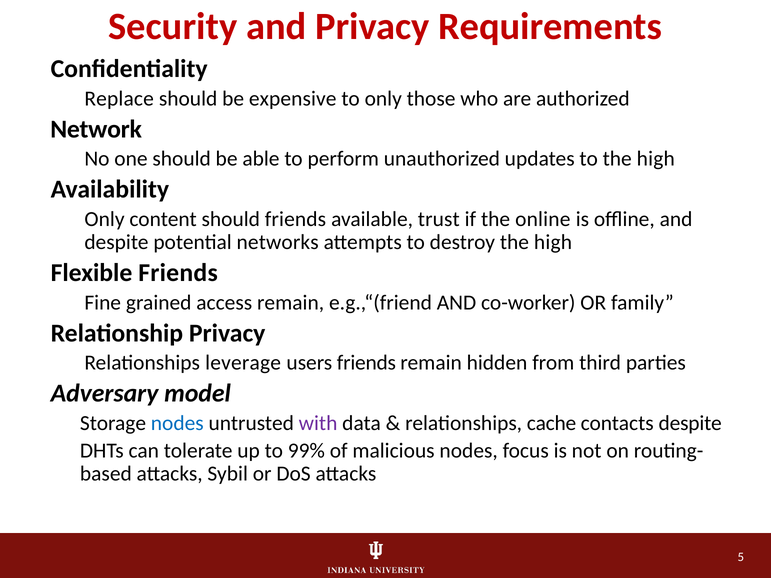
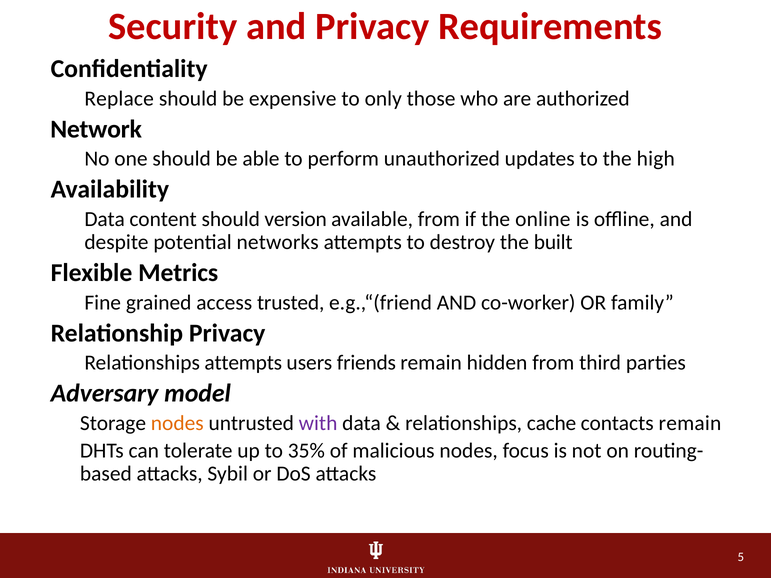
Only at (105, 219): Only -> Data
should friends: friends -> version
available trust: trust -> from
destroy the high: high -> built
Flexible Friends: Friends -> Metrics
access remain: remain -> trusted
Relationships leverage: leverage -> attempts
nodes at (177, 423) colour: blue -> orange
contacts despite: despite -> remain
99%: 99% -> 35%
